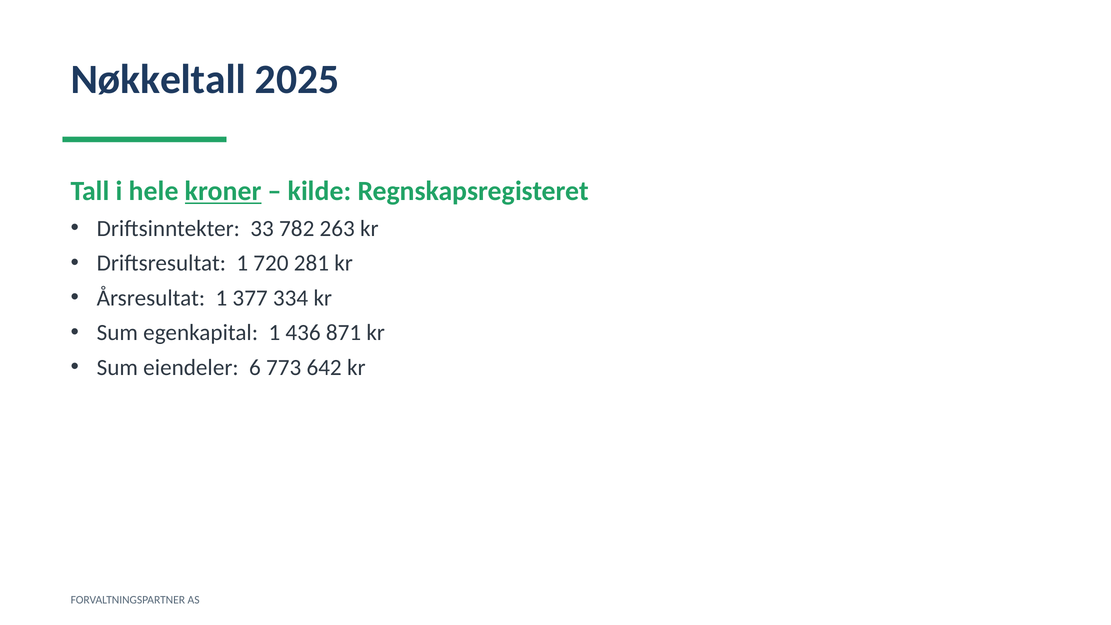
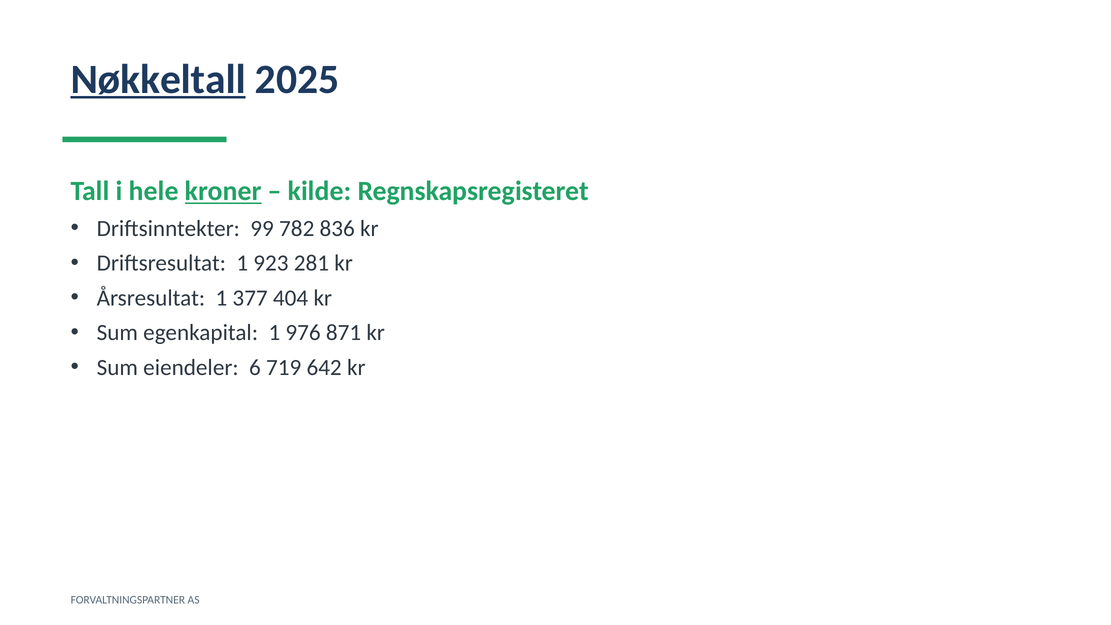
Nøkkeltall underline: none -> present
33: 33 -> 99
263: 263 -> 836
720: 720 -> 923
334: 334 -> 404
436: 436 -> 976
773: 773 -> 719
